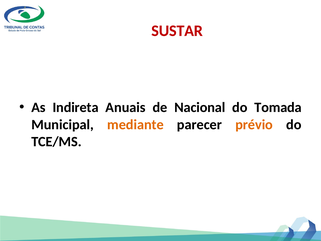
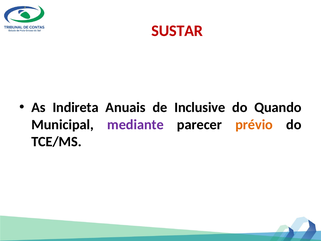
Nacional: Nacional -> Inclusive
Tomada: Tomada -> Quando
mediante colour: orange -> purple
